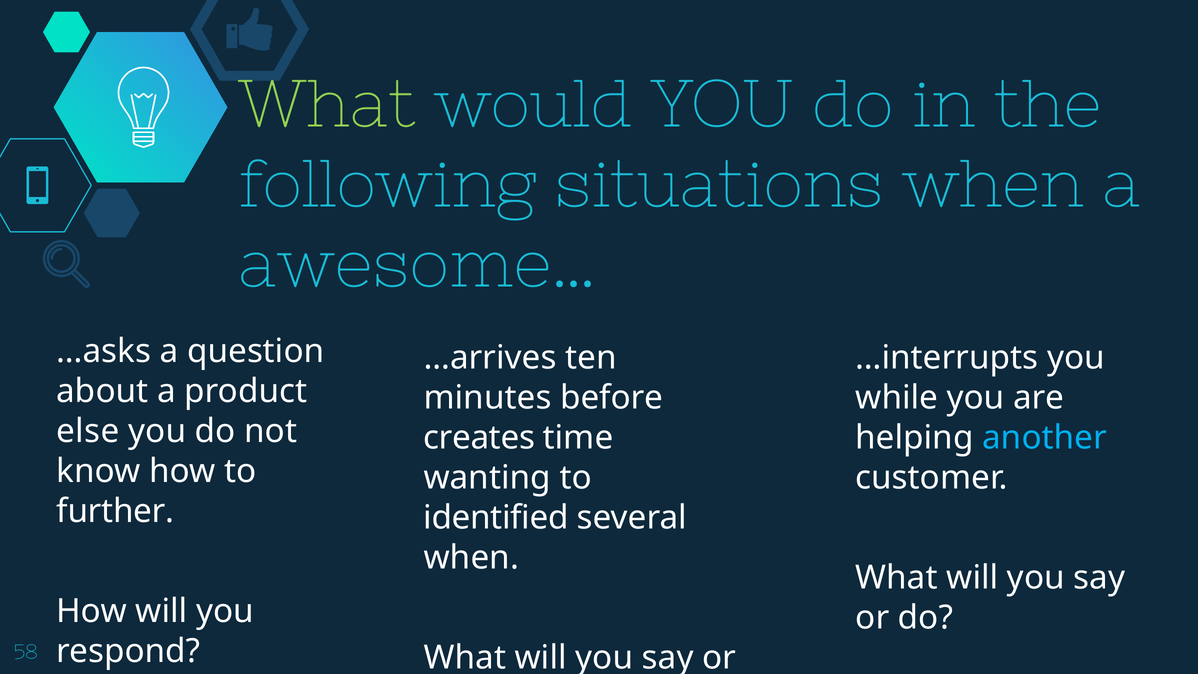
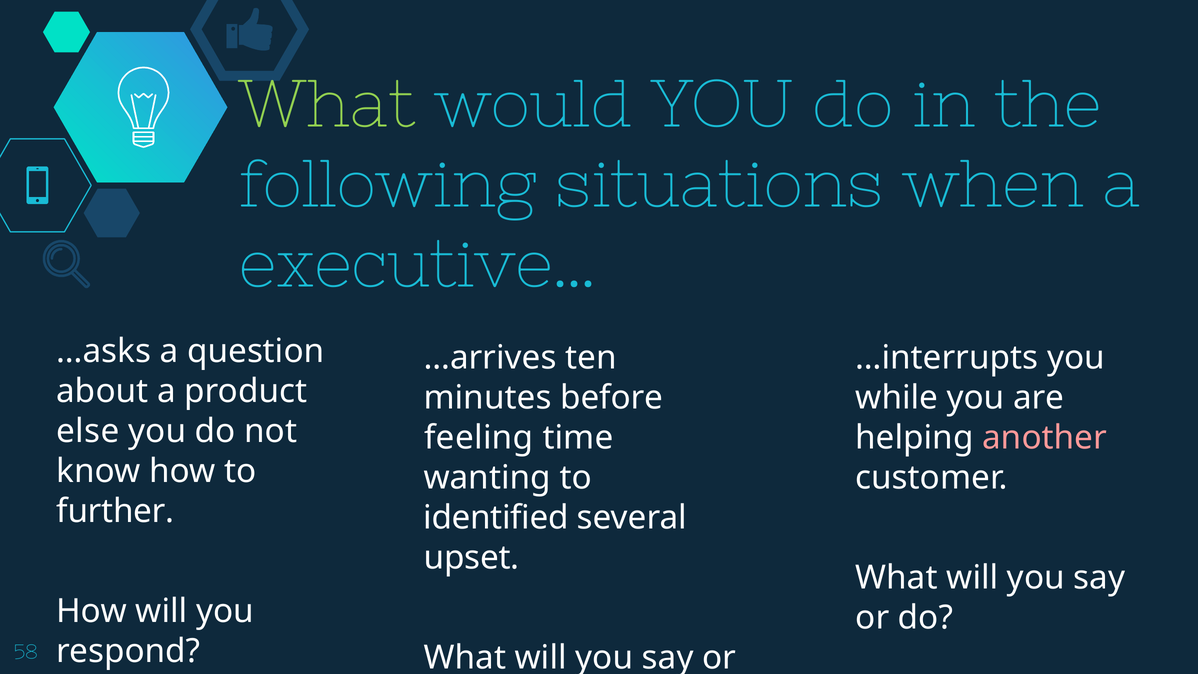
awesome…: awesome… -> executive…
creates: creates -> feeling
another colour: light blue -> pink
when at (471, 558): when -> upset
